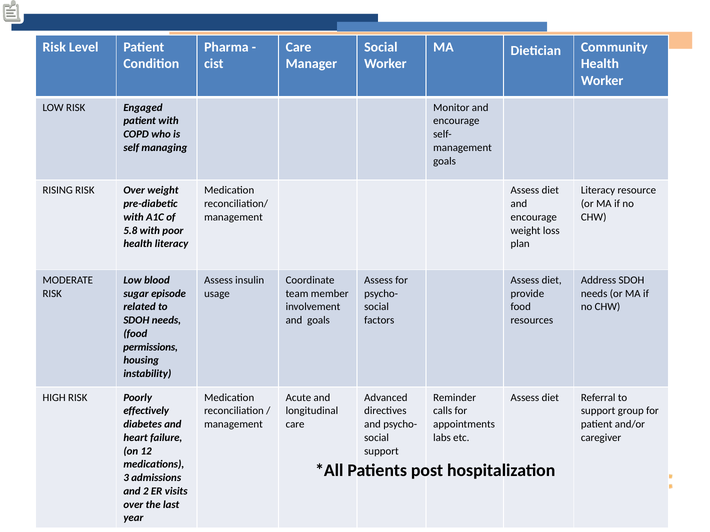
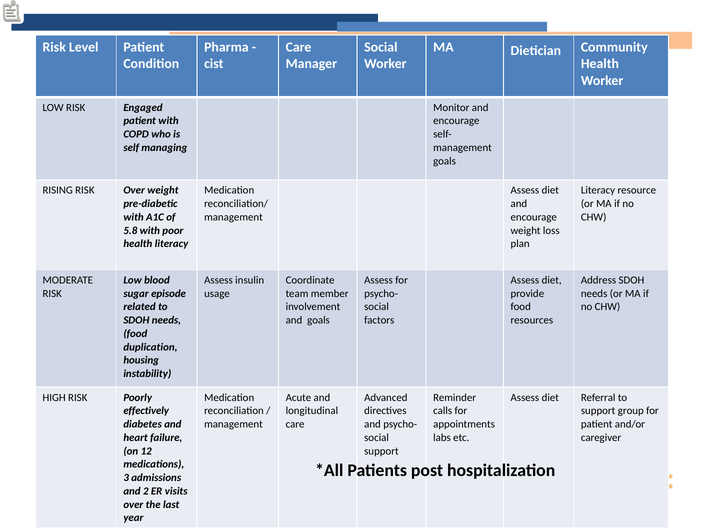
permissions: permissions -> duplication
